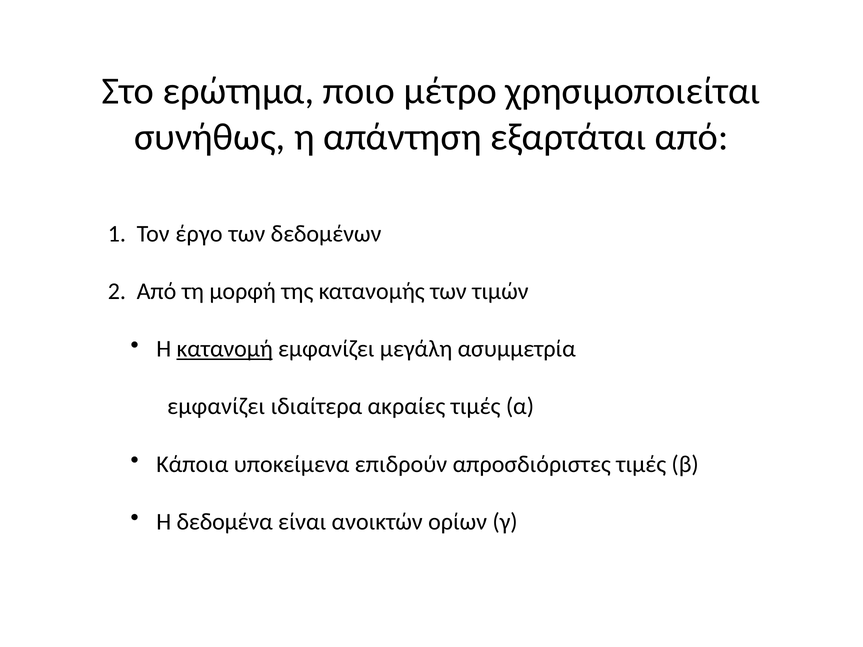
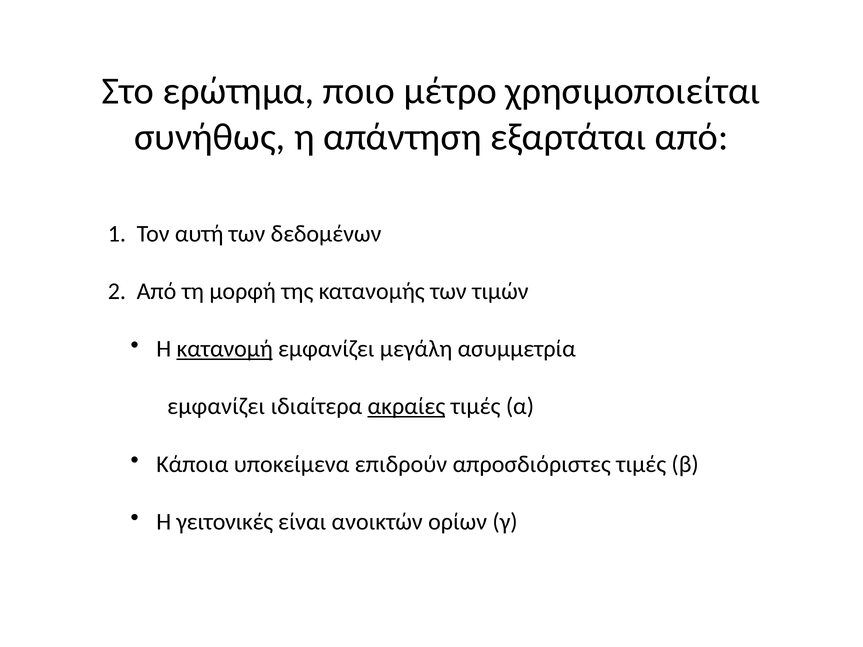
έργο: έργο -> αυτή
ακραίες underline: none -> present
δεδομένα: δεδομένα -> γειτονικές
